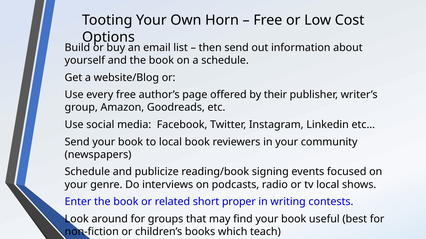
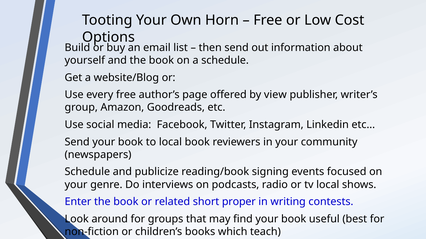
their: their -> view
